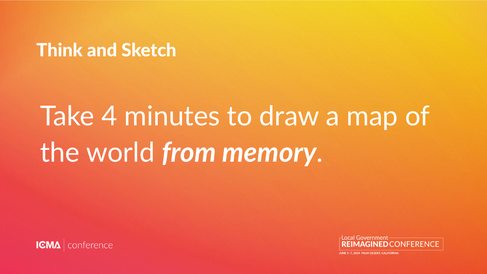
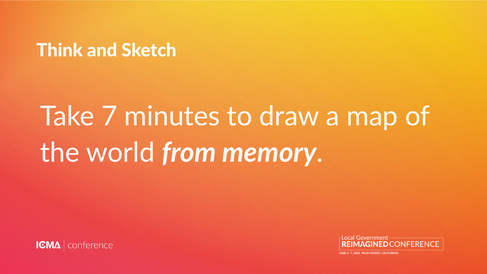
4: 4 -> 7
